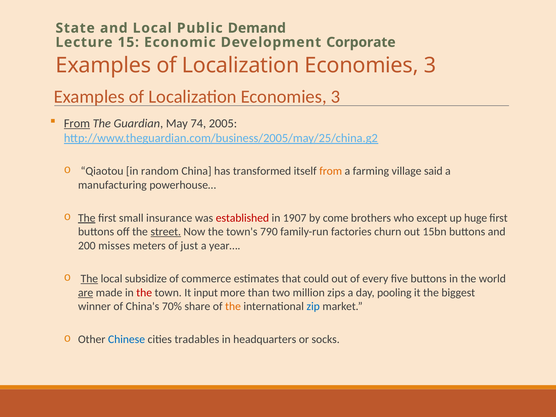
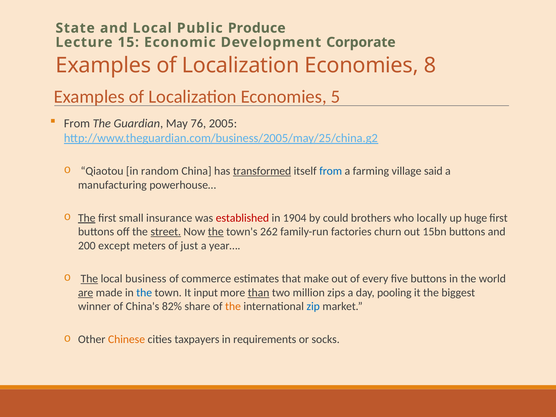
Demand: Demand -> Produce
3 at (430, 65): 3 -> 8
3 at (336, 97): 3 -> 5
From at (77, 123) underline: present -> none
74: 74 -> 76
transformed underline: none -> present
from at (331, 171) colour: orange -> blue
1907: 1907 -> 1904
come: come -> could
except: except -> locally
the at (216, 232) underline: none -> present
790: 790 -> 262
misses: misses -> except
subsidize: subsidize -> business
could: could -> make
the at (144, 293) colour: red -> blue
than underline: none -> present
70%: 70% -> 82%
Chinese colour: blue -> orange
tradables: tradables -> taxpayers
headquarters: headquarters -> requirements
